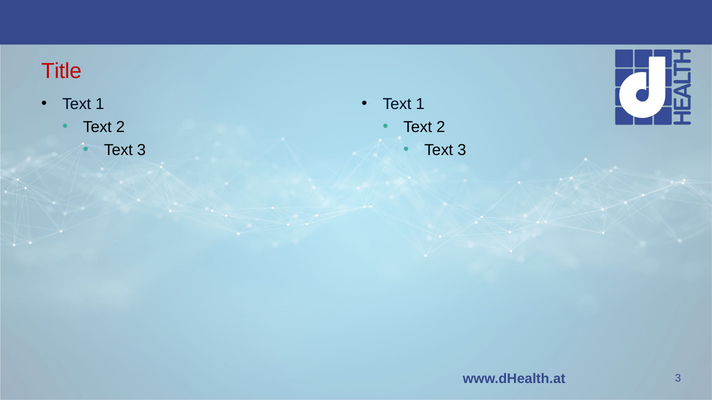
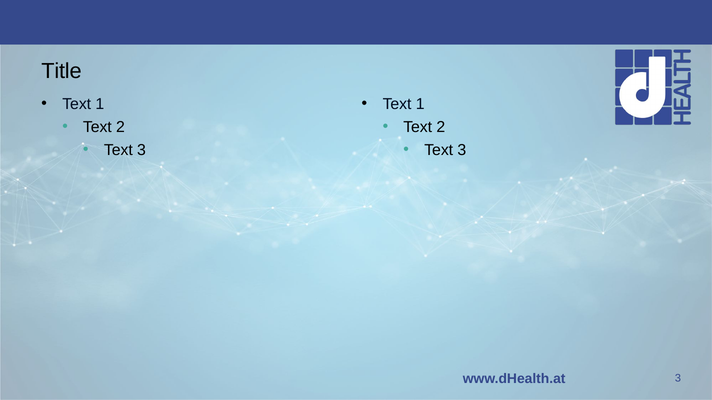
Title colour: red -> black
